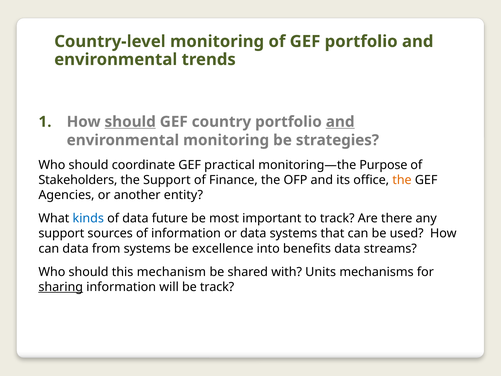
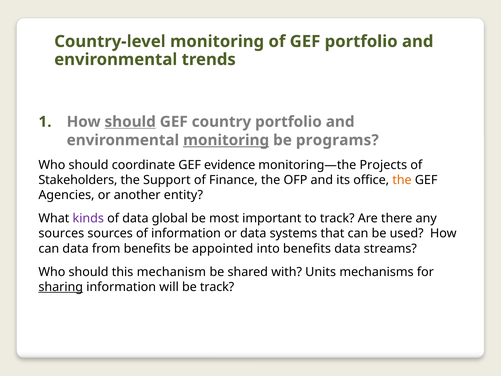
and at (340, 122) underline: present -> none
monitoring at (226, 140) underline: none -> present
strategies: strategies -> programs
practical: practical -> evidence
Purpose: Purpose -> Projects
kinds colour: blue -> purple
future: future -> global
support at (61, 233): support -> sources
from systems: systems -> benefits
excellence: excellence -> appointed
